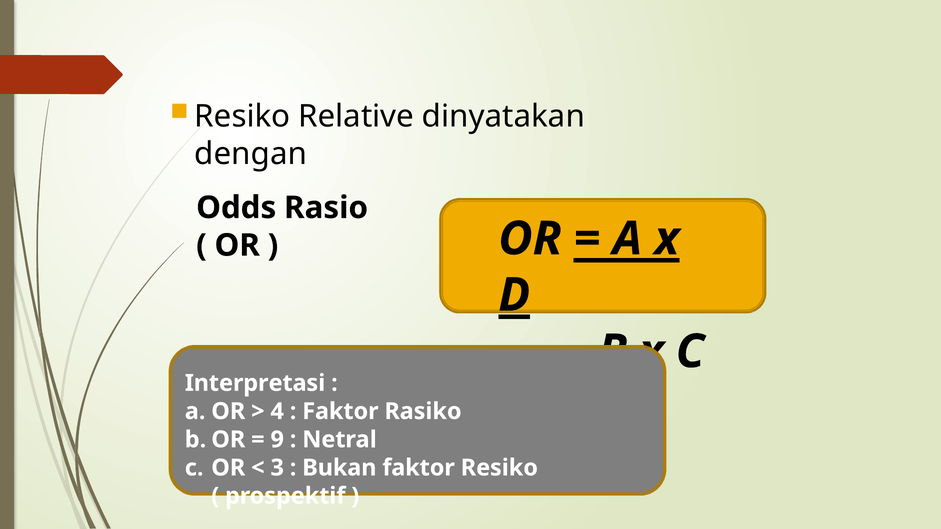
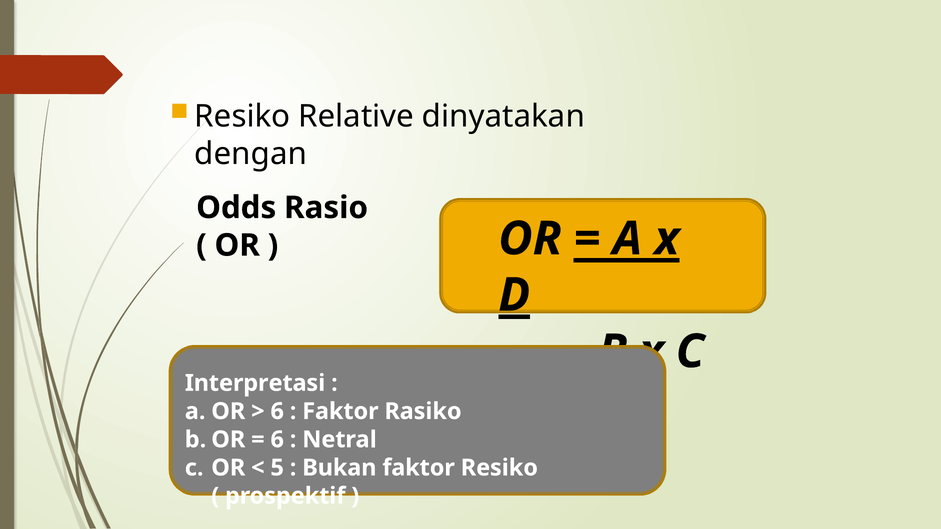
4 at (277, 412): 4 -> 6
9 at (277, 440): 9 -> 6
3: 3 -> 5
